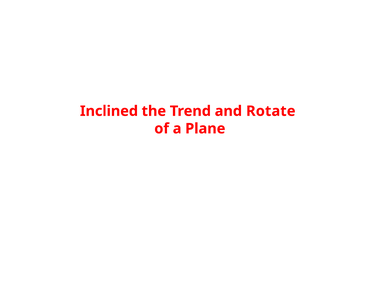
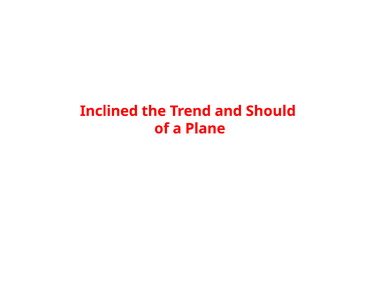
Rotate: Rotate -> Should
